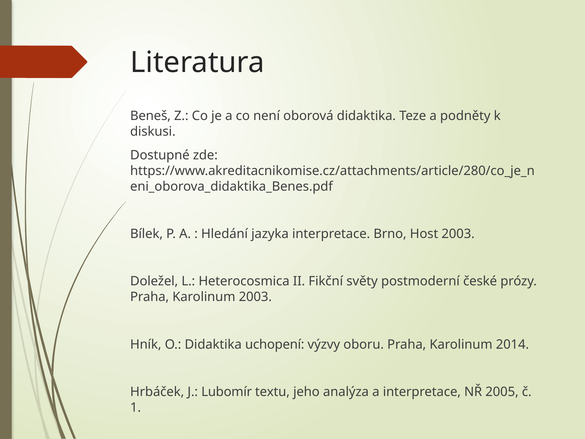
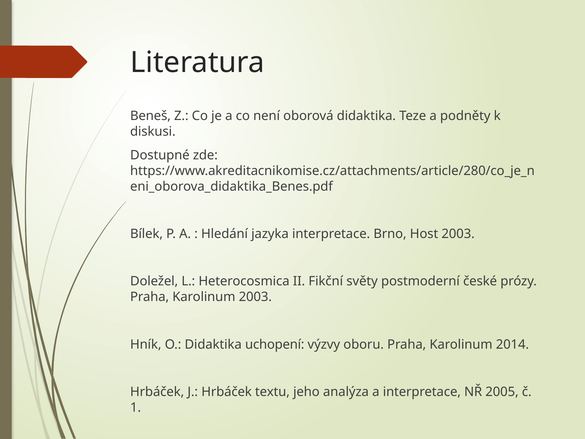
J Lubomír: Lubomír -> Hrbáček
